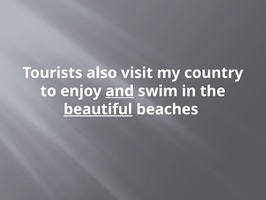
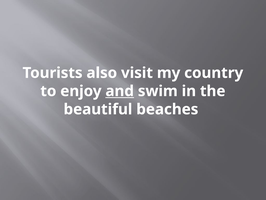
beautiful underline: present -> none
